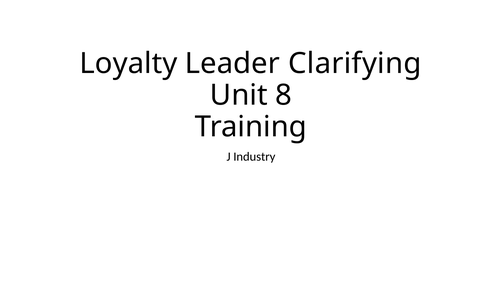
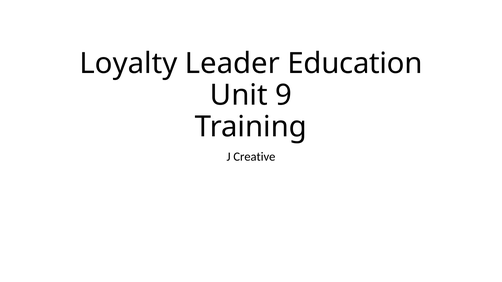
Clarifying: Clarifying -> Education
8: 8 -> 9
Industry: Industry -> Creative
